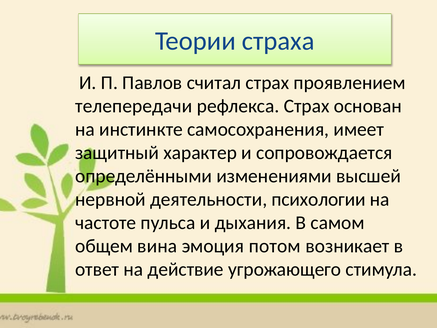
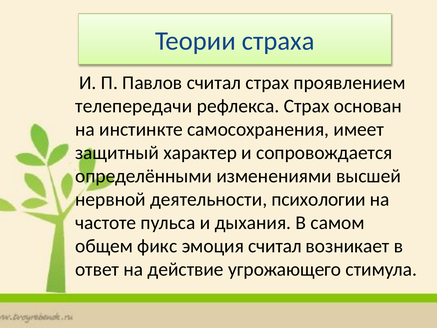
вина: вина -> фикс
эмоция потом: потом -> считал
